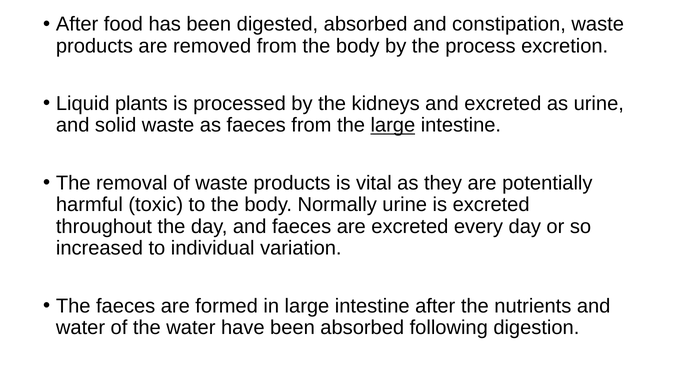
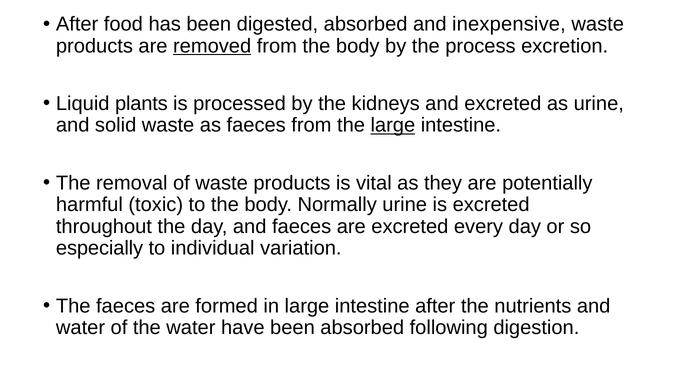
constipation: constipation -> inexpensive
removed underline: none -> present
increased: increased -> especially
